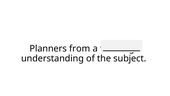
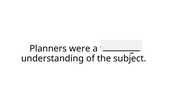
from: from -> were
